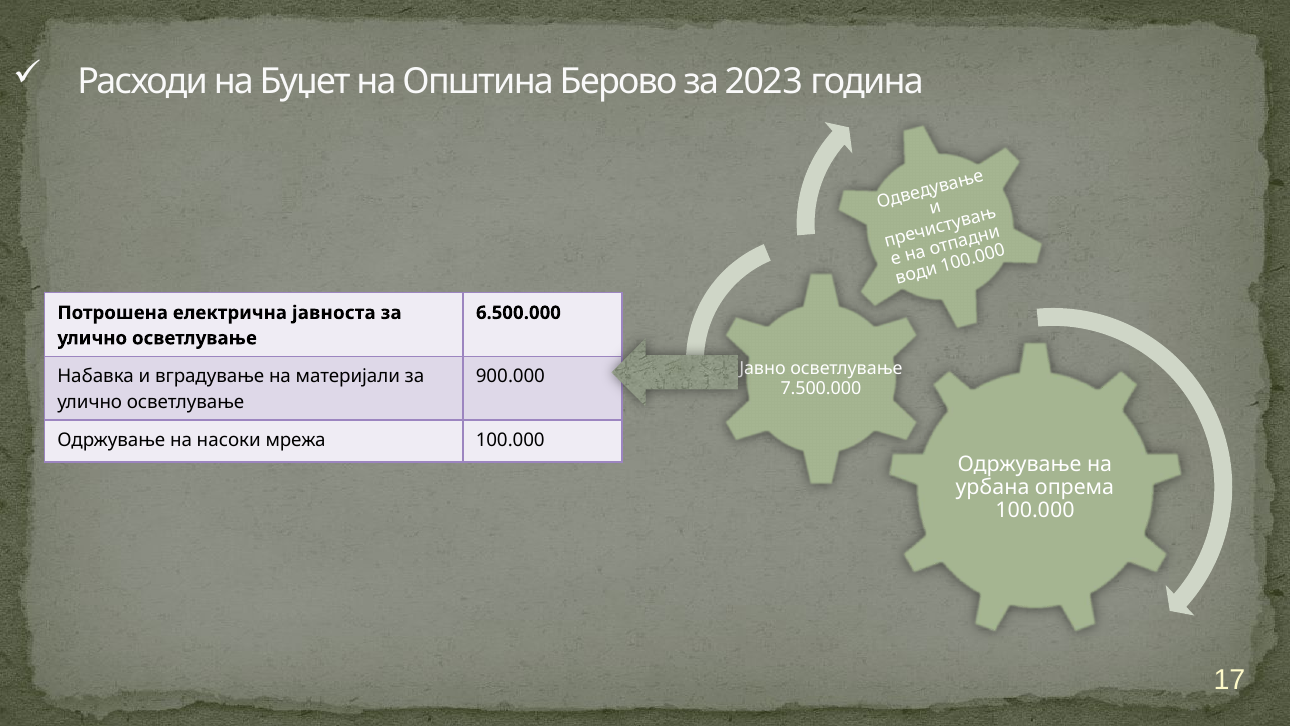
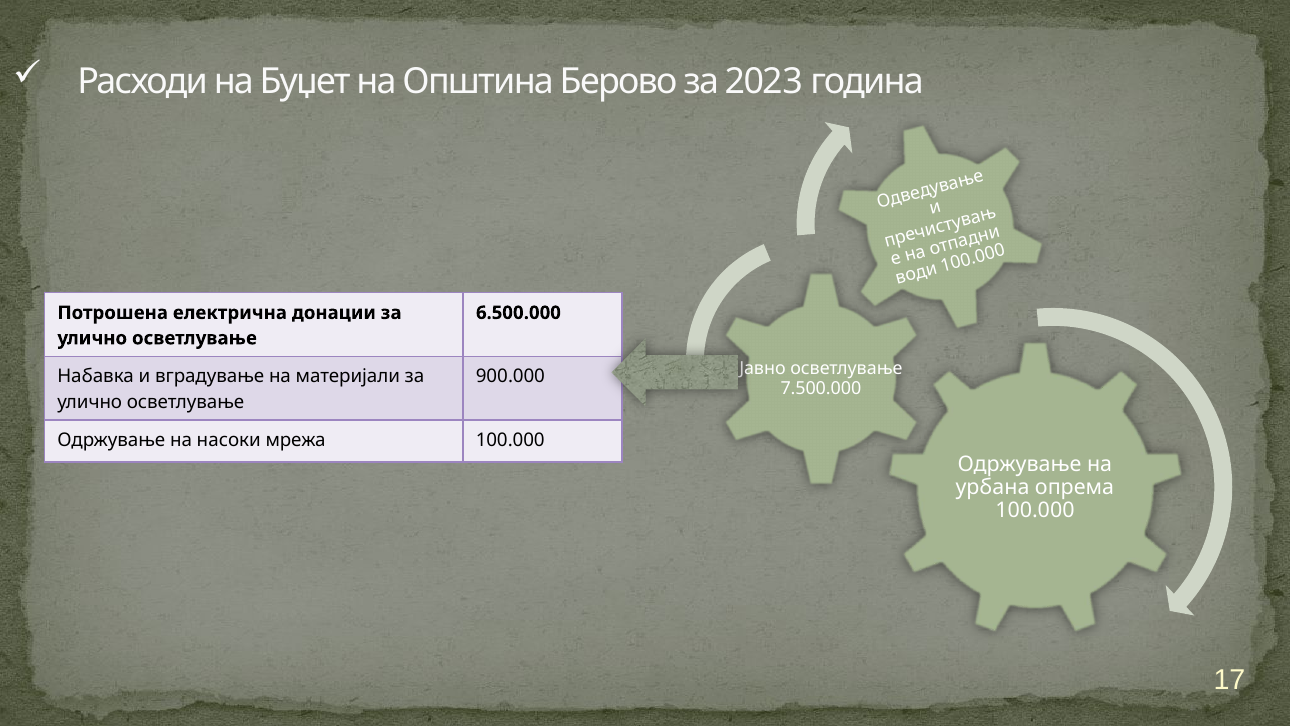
јавноста: јавноста -> донации
